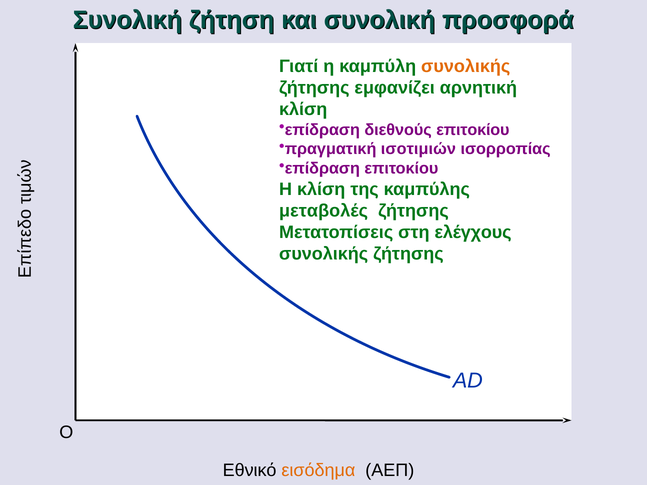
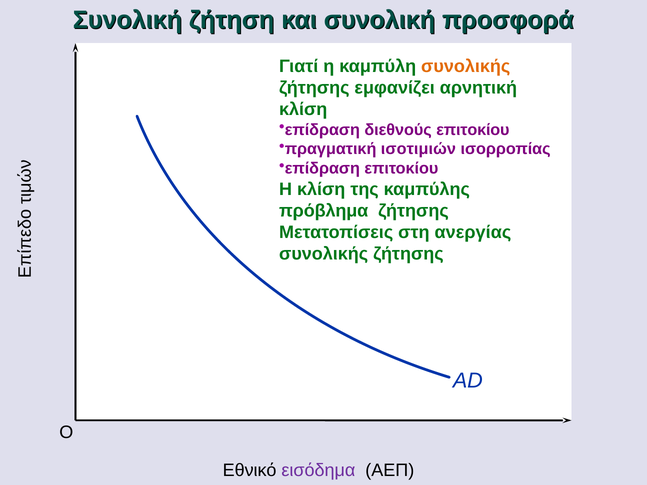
μεταβολές: μεταβολές -> πρόβλημα
ελέγχους: ελέγχους -> ανεργίας
εισόδημα colour: orange -> purple
